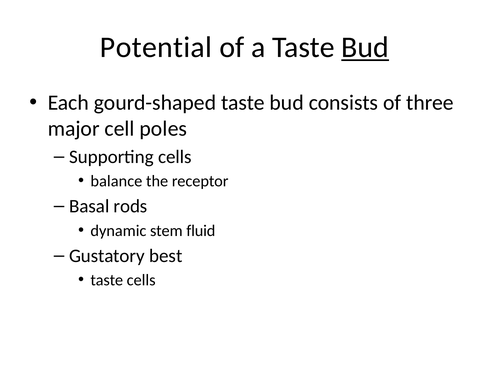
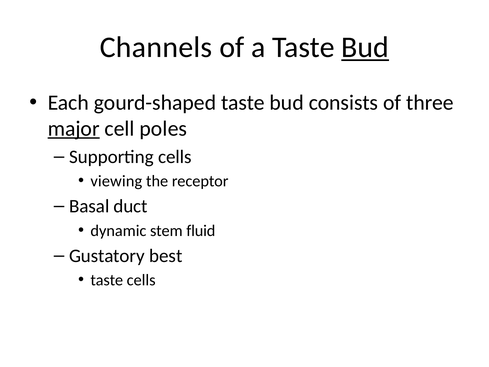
Potential: Potential -> Channels
major underline: none -> present
balance: balance -> viewing
rods: rods -> duct
